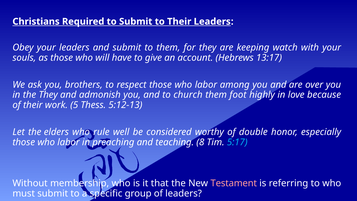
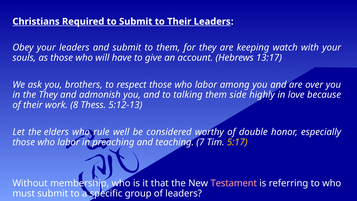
church: church -> talking
foot: foot -> side
5: 5 -> 8
8: 8 -> 7
5:17 colour: light blue -> yellow
